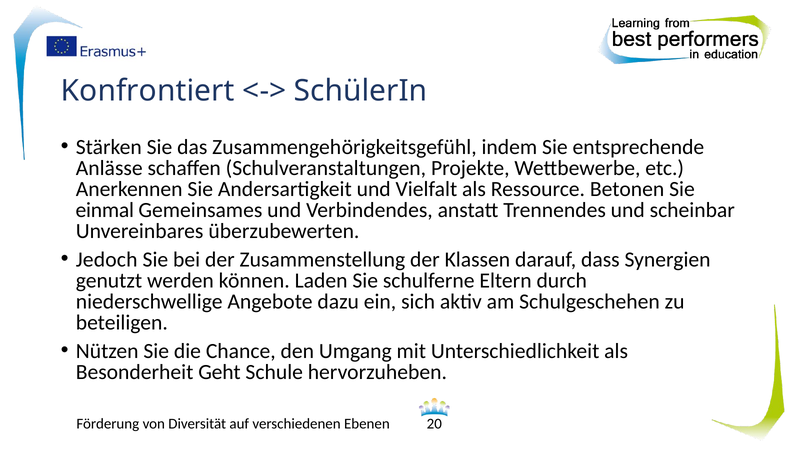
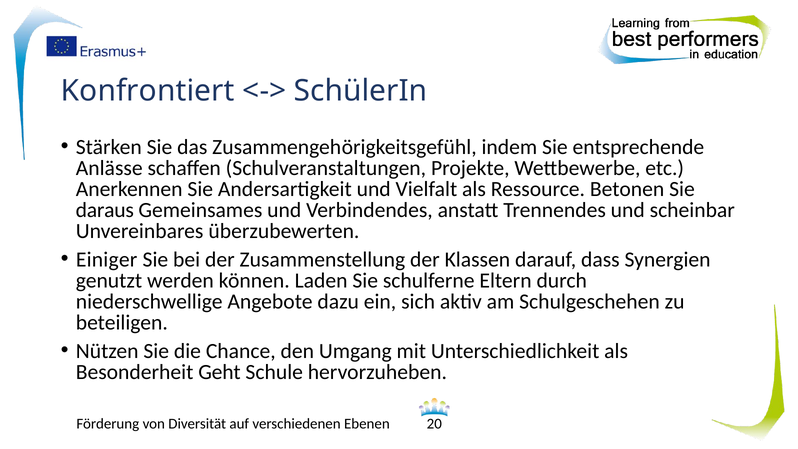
einmal: einmal -> daraus
Jedoch: Jedoch -> Einiger
